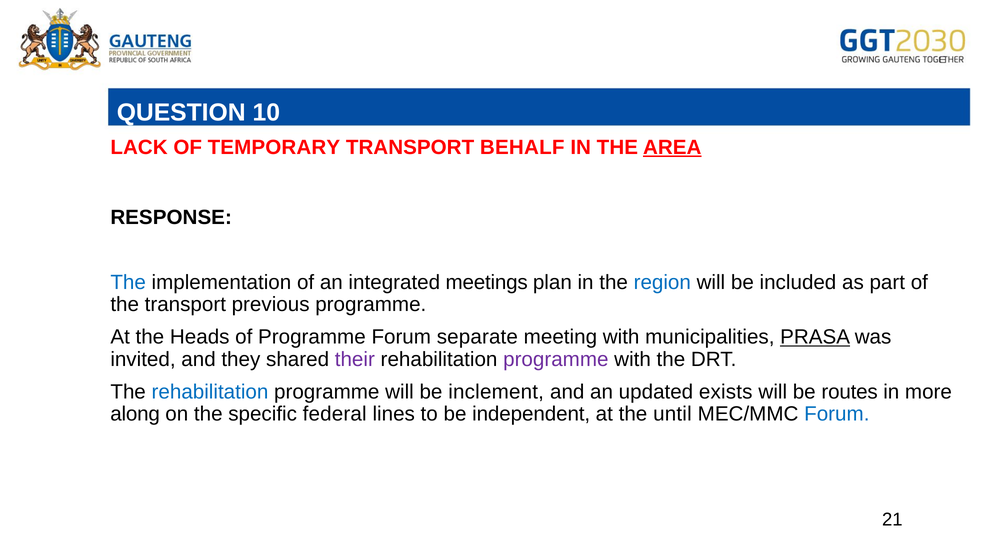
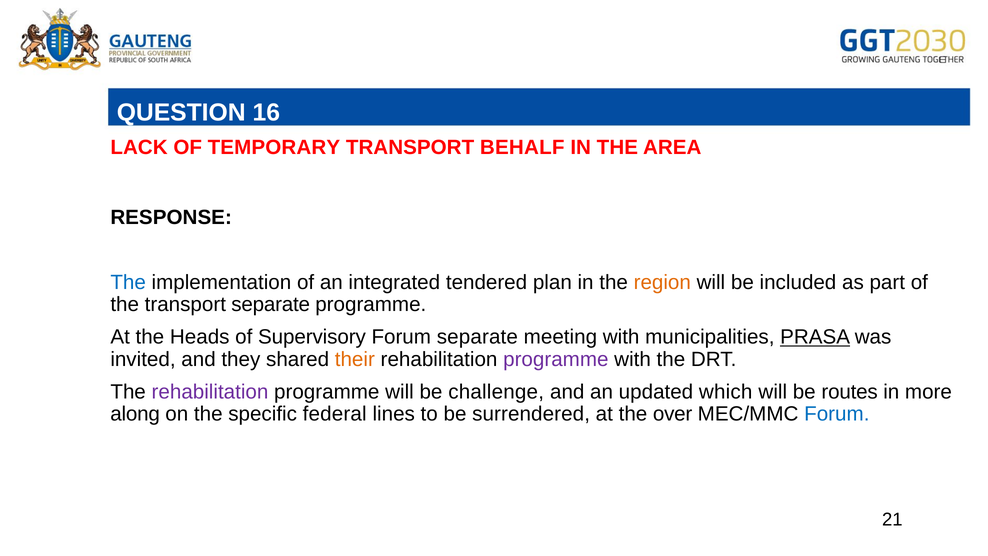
10: 10 -> 16
AREA underline: present -> none
meetings: meetings -> tendered
region colour: blue -> orange
transport previous: previous -> separate
of Programme: Programme -> Supervisory
their colour: purple -> orange
rehabilitation at (210, 392) colour: blue -> purple
inclement: inclement -> challenge
exists: exists -> which
independent: independent -> surrendered
until: until -> over
